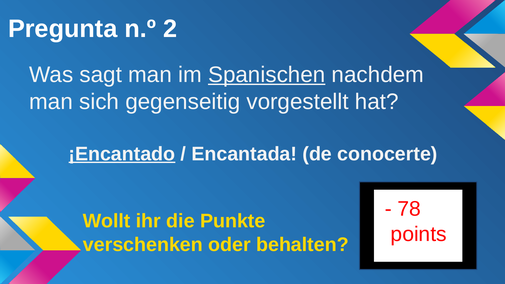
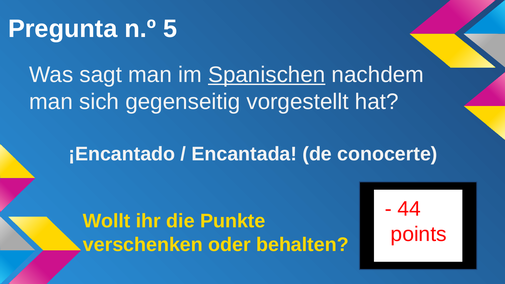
2: 2 -> 5
¡Encantado underline: present -> none
78: 78 -> 44
